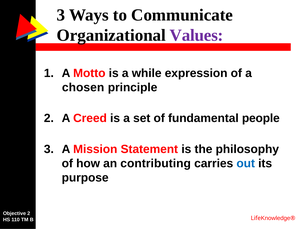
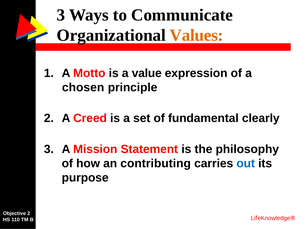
Values colour: purple -> orange
while: while -> value
people: people -> clearly
